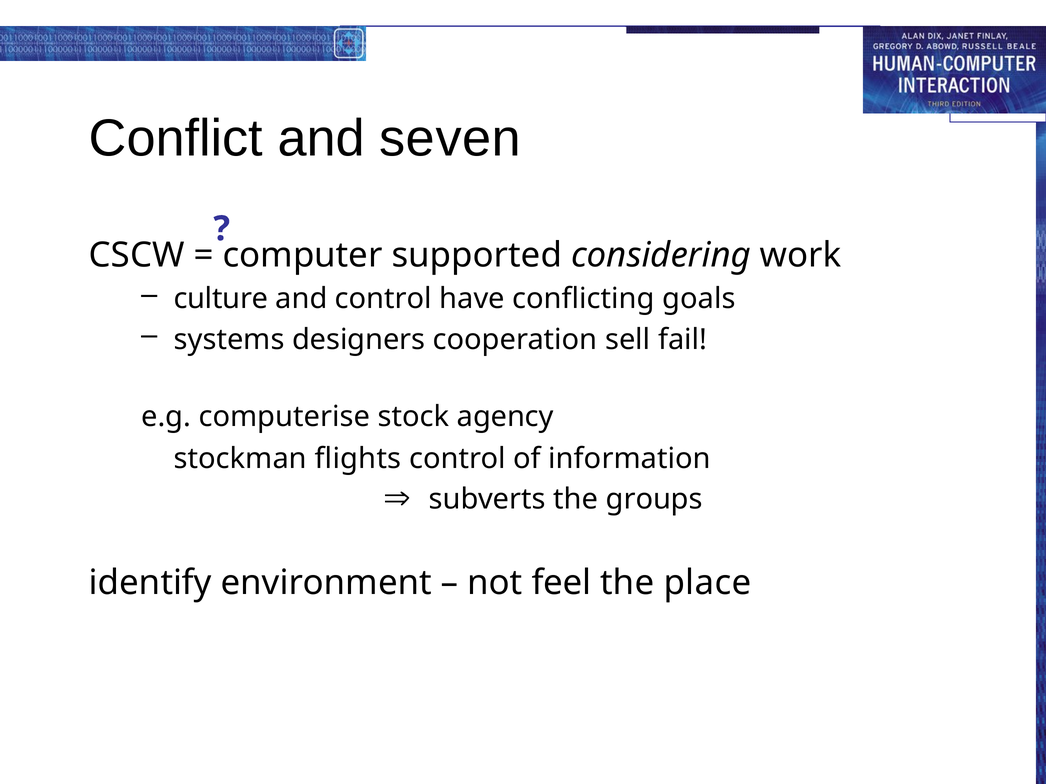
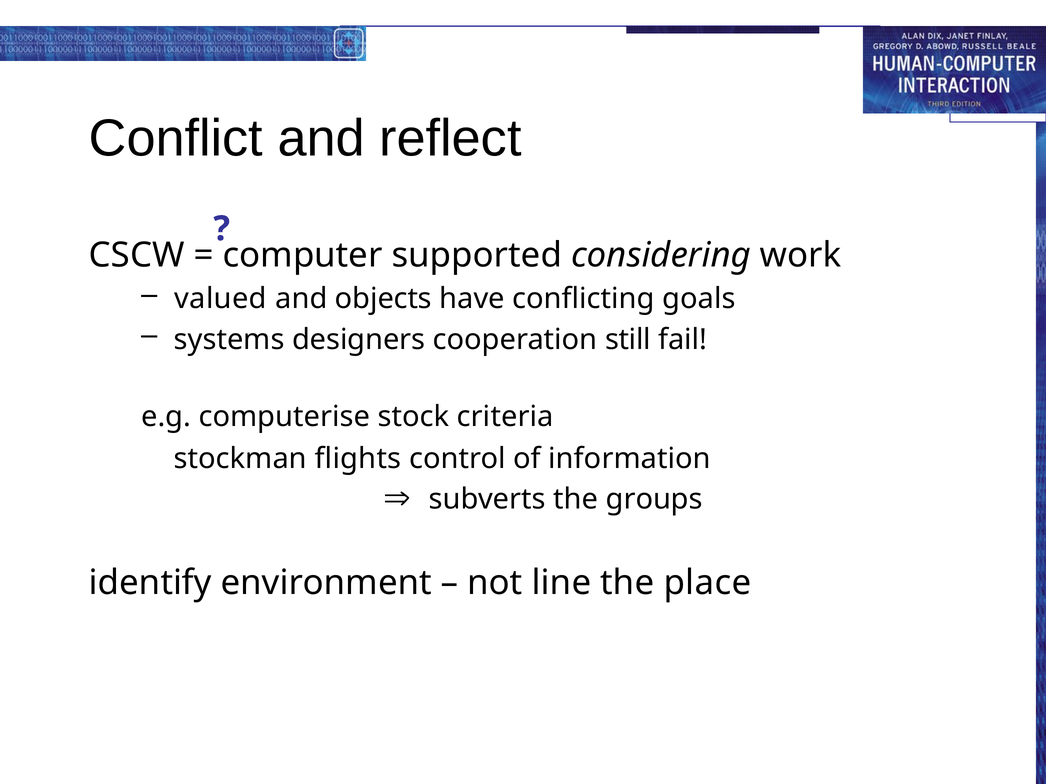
seven: seven -> reflect
culture: culture -> valued
and control: control -> objects
sell: sell -> still
agency: agency -> criteria
feel: feel -> line
